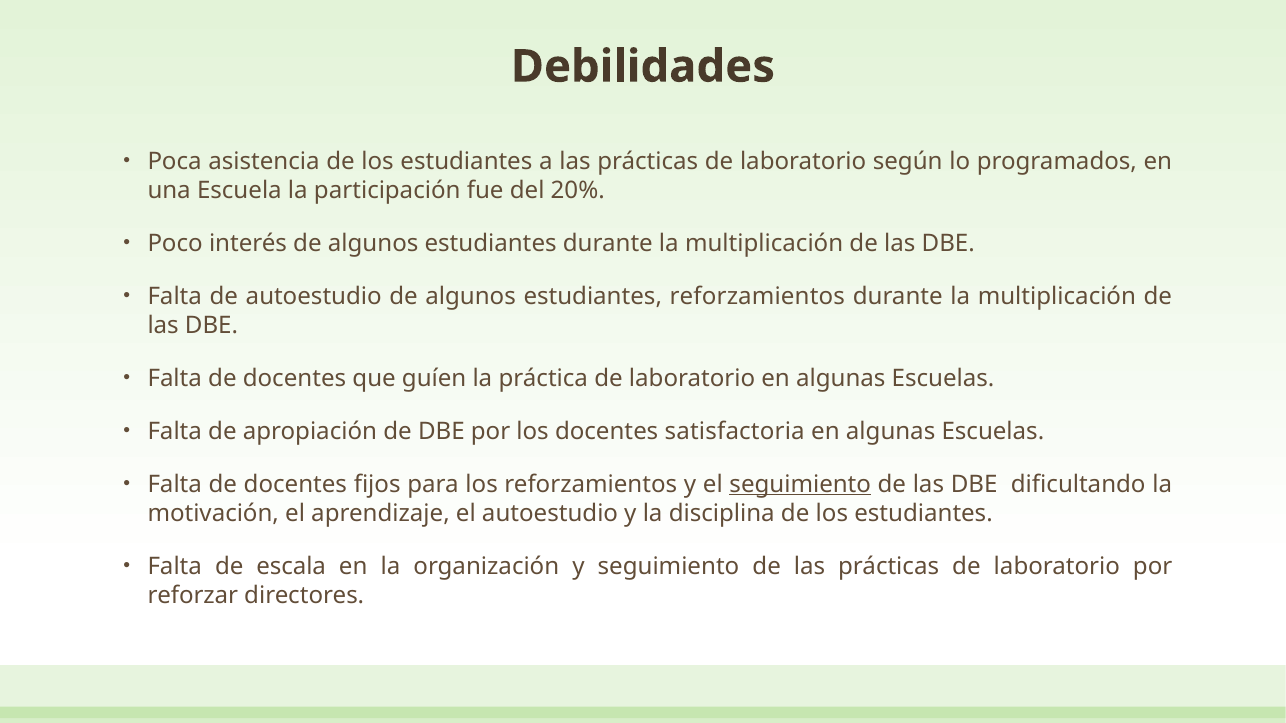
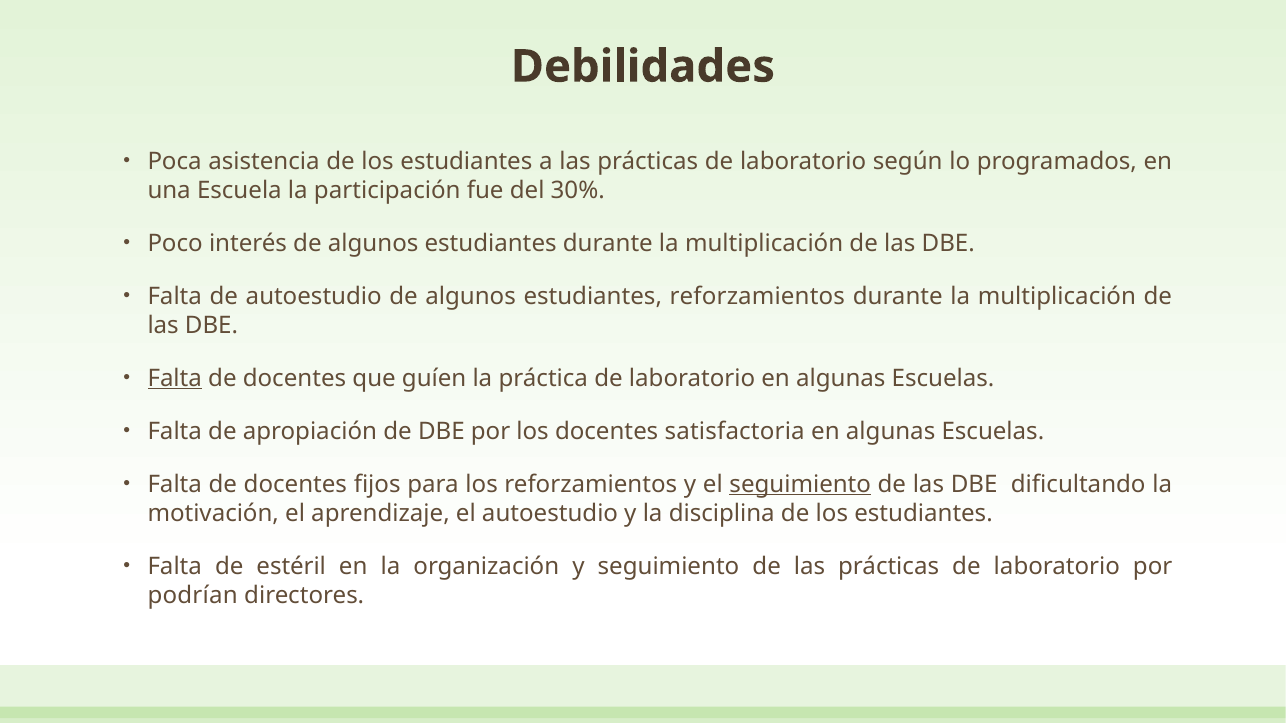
20%: 20% -> 30%
Falta at (175, 378) underline: none -> present
escala: escala -> estéril
reforzar: reforzar -> podrían
